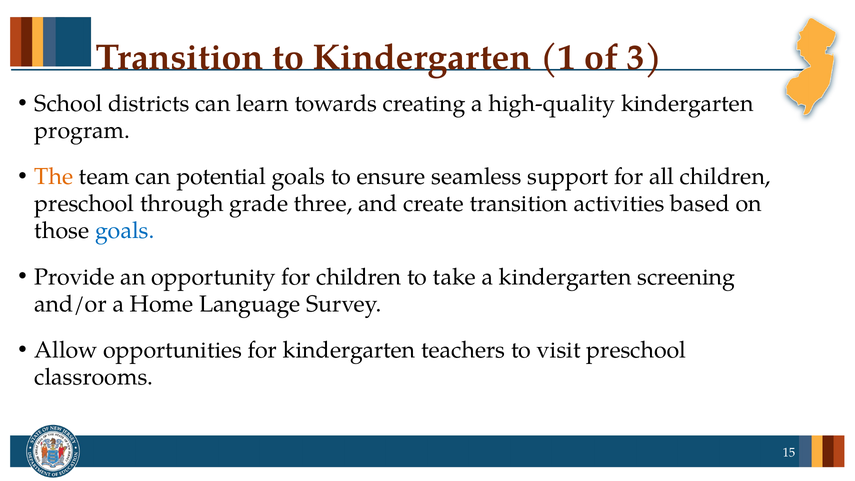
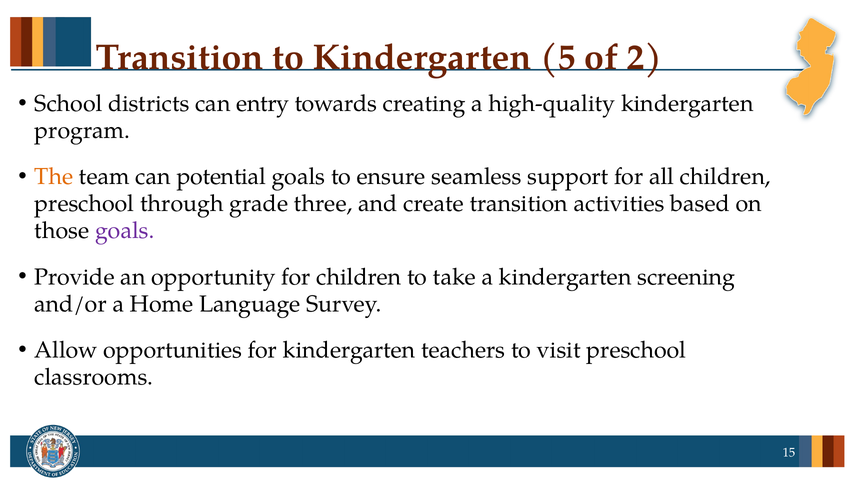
1: 1 -> 5
3: 3 -> 2
learn: learn -> entry
goals at (125, 231) colour: blue -> purple
